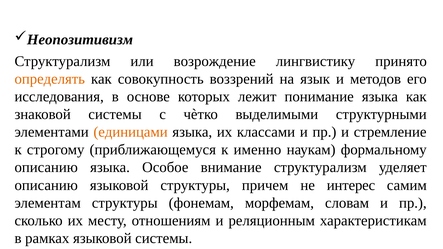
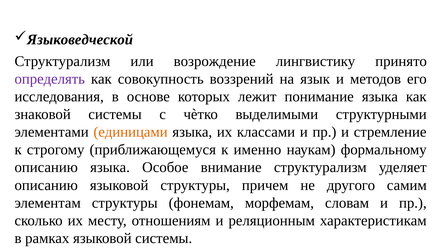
Неопозитивизм: Неопозитивизм -> Языковедческой
определять colour: orange -> purple
интерес: интерес -> другого
